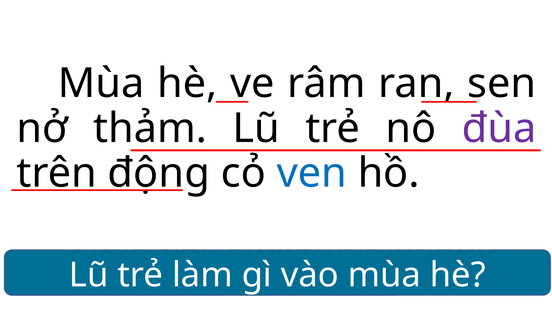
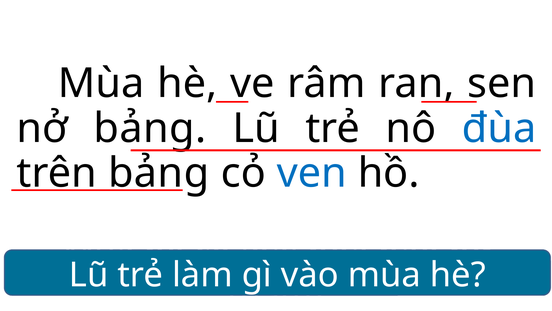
nở thảm: thảm -> bảng
đùa colour: purple -> blue
trên động: động -> bảng
